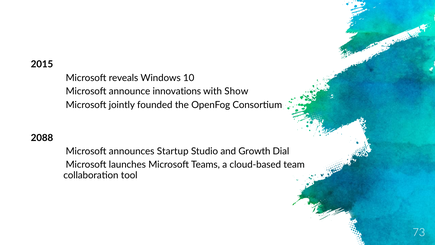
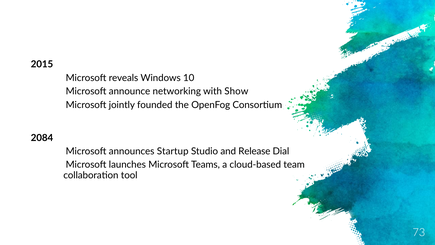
innovations: innovations -> networking
2088: 2088 -> 2084
Growth: Growth -> Release
